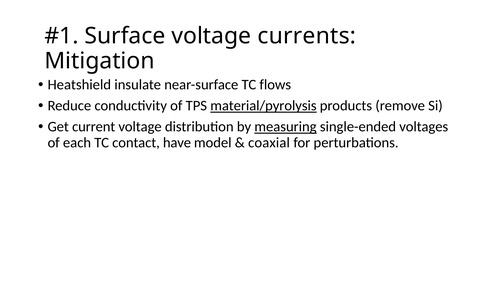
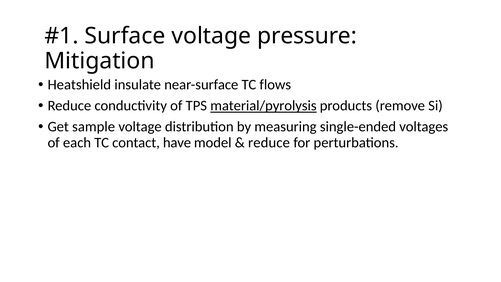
currents: currents -> pressure
current: current -> sample
measuring underline: present -> none
coaxial at (269, 143): coaxial -> reduce
